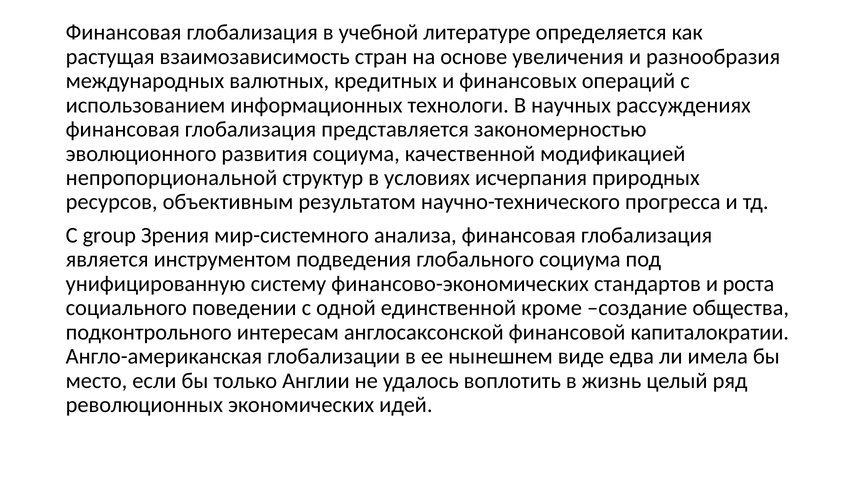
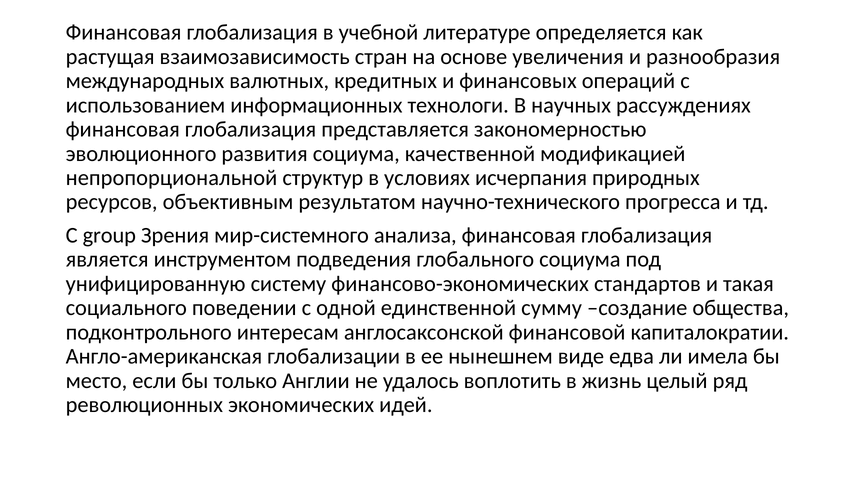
роста: роста -> такая
кроме: кроме -> сумму
